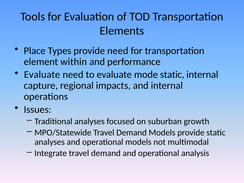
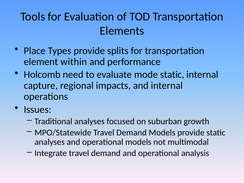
provide need: need -> splits
Evaluate at (42, 75): Evaluate -> Holcomb
